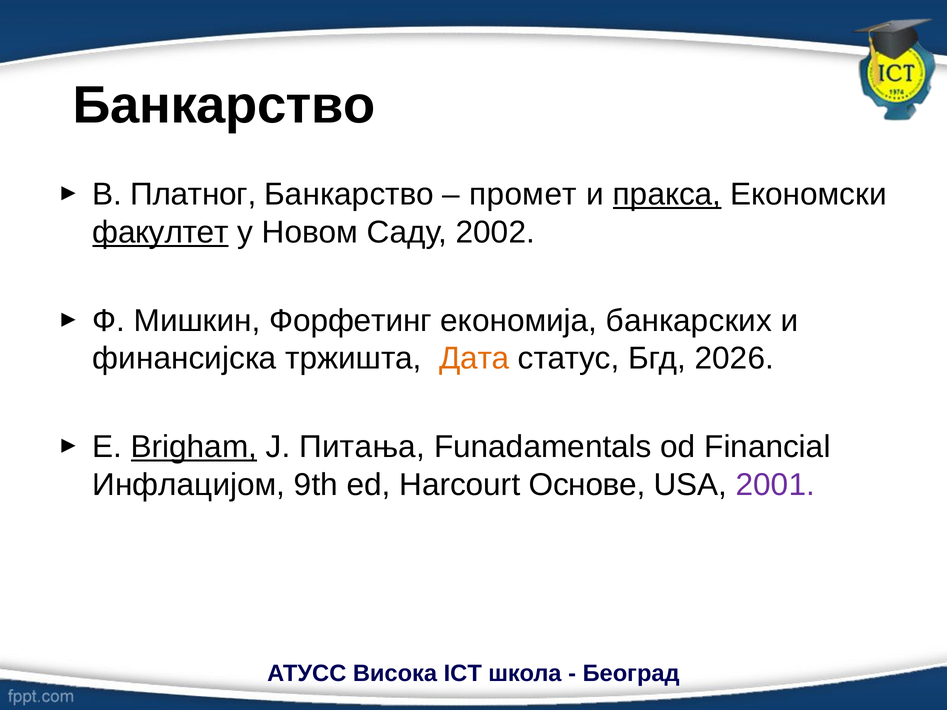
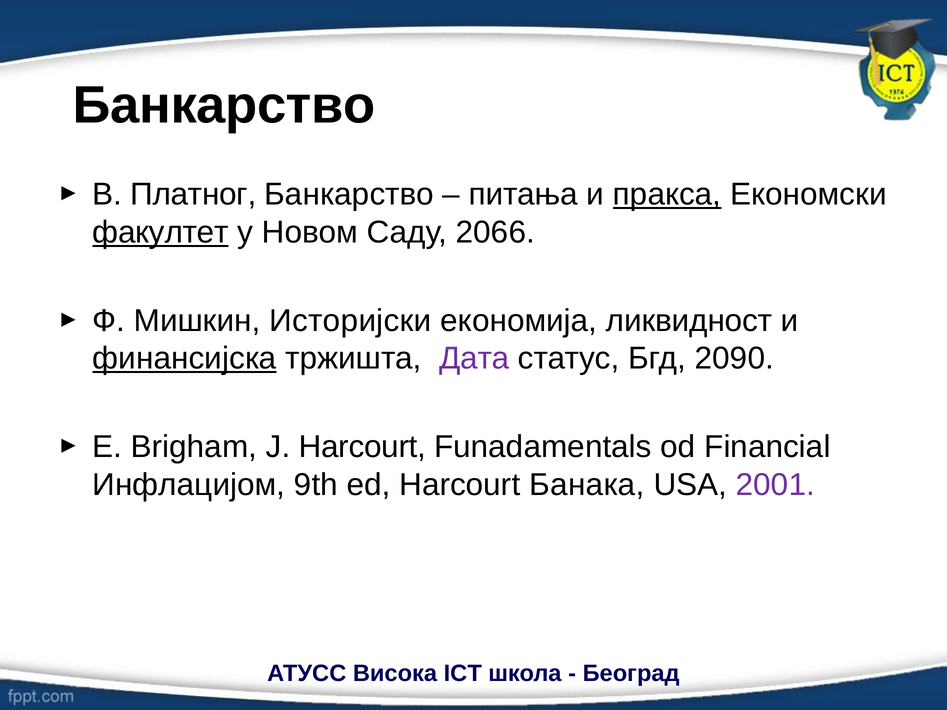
промет: промет -> питања
2002: 2002 -> 2066
Форфетинг: Форфетинг -> Историјски
банкарских: банкарских -> ликвидност
финансијска underline: none -> present
Дата colour: orange -> purple
2026: 2026 -> 2090
Brigham underline: present -> none
Ј Питања: Питања -> Harcourt
Основе: Основе -> Банака
